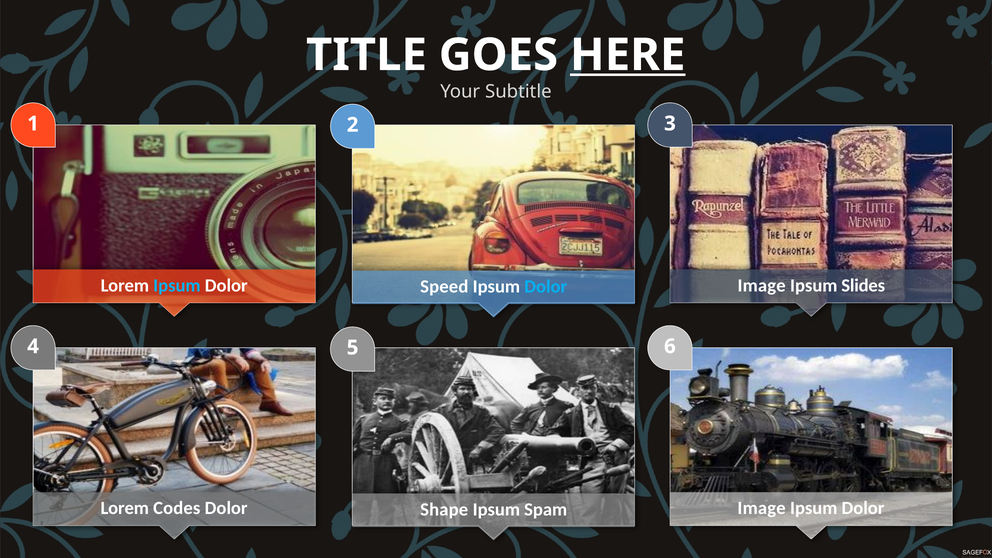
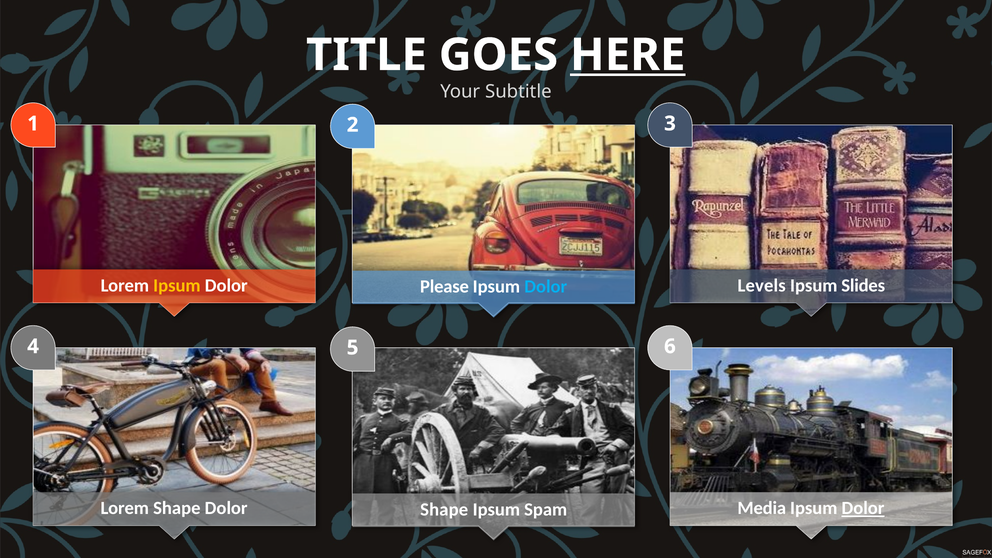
Ipsum at (177, 285) colour: light blue -> yellow
Image at (762, 285): Image -> Levels
Speed: Speed -> Please
Lorem Codes: Codes -> Shape
Image at (762, 508): Image -> Media
Dolor at (863, 508) underline: none -> present
